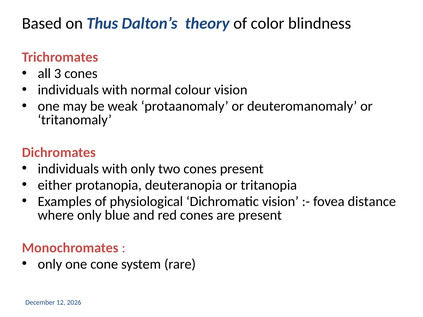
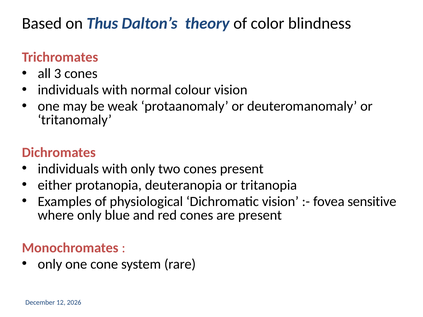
distance: distance -> sensitive
